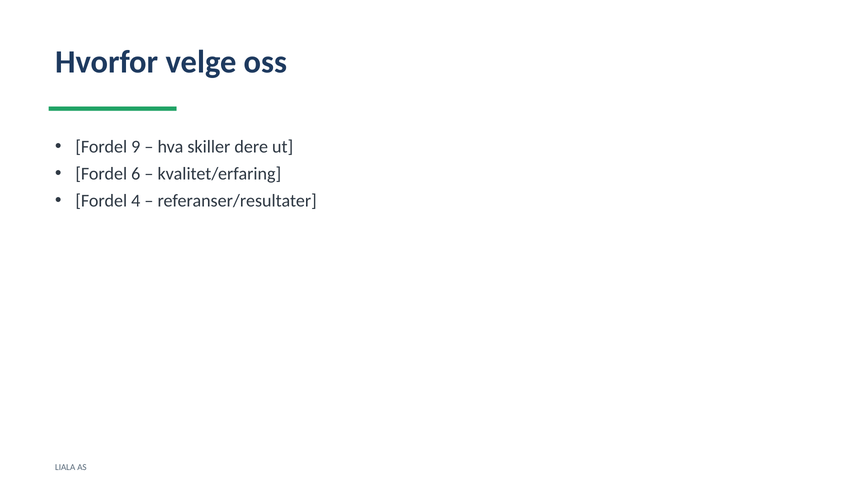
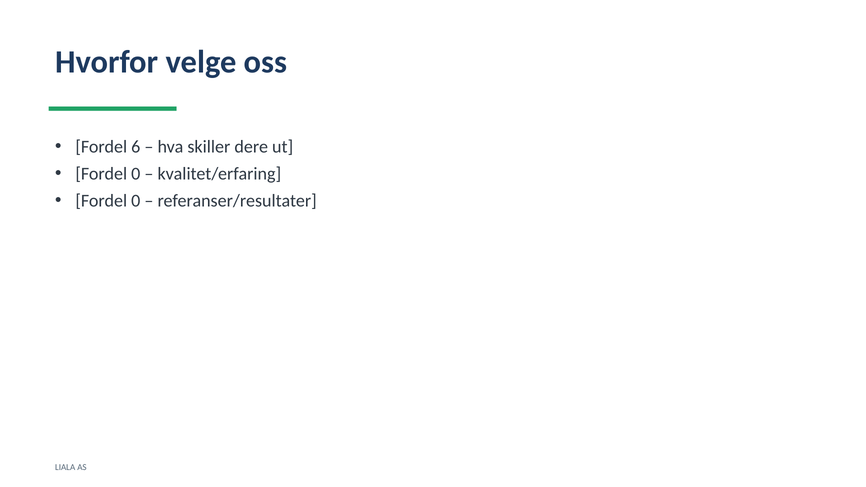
9: 9 -> 6
6 at (136, 174): 6 -> 0
4 at (136, 201): 4 -> 0
